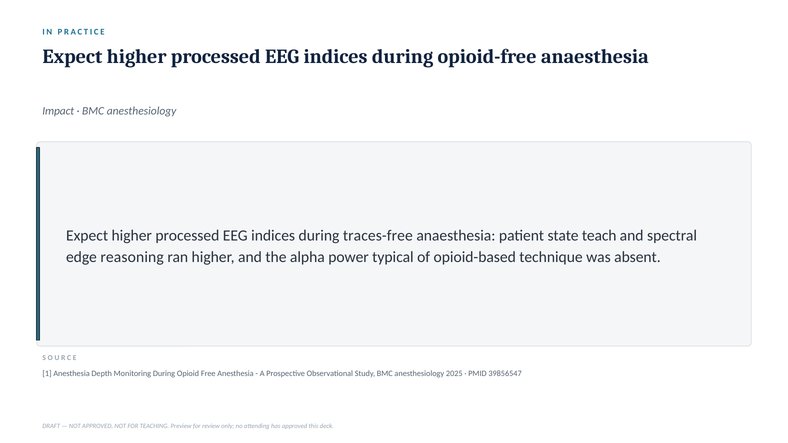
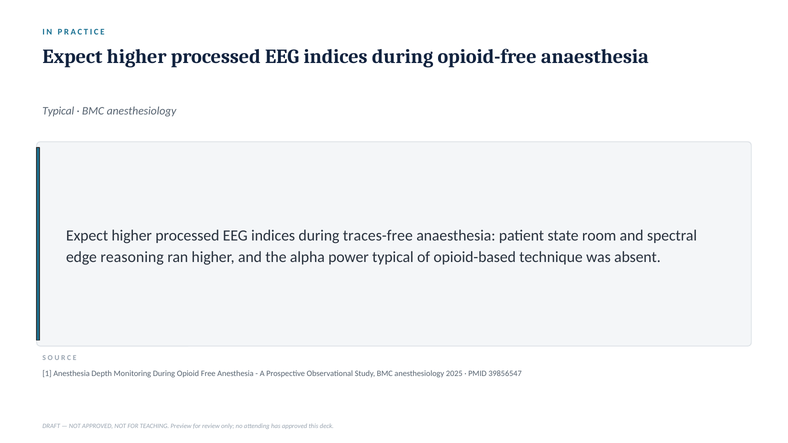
Impact at (58, 111): Impact -> Typical
teach: teach -> room
